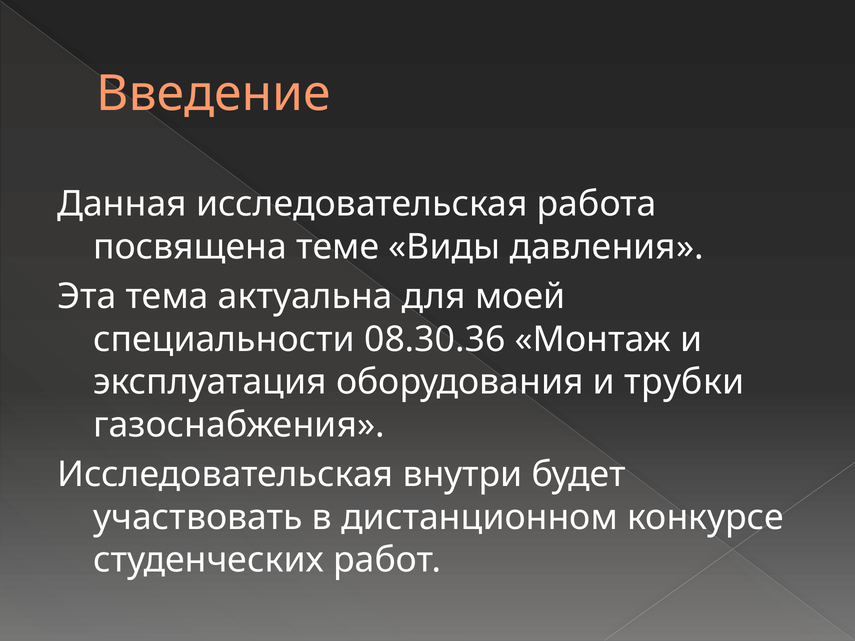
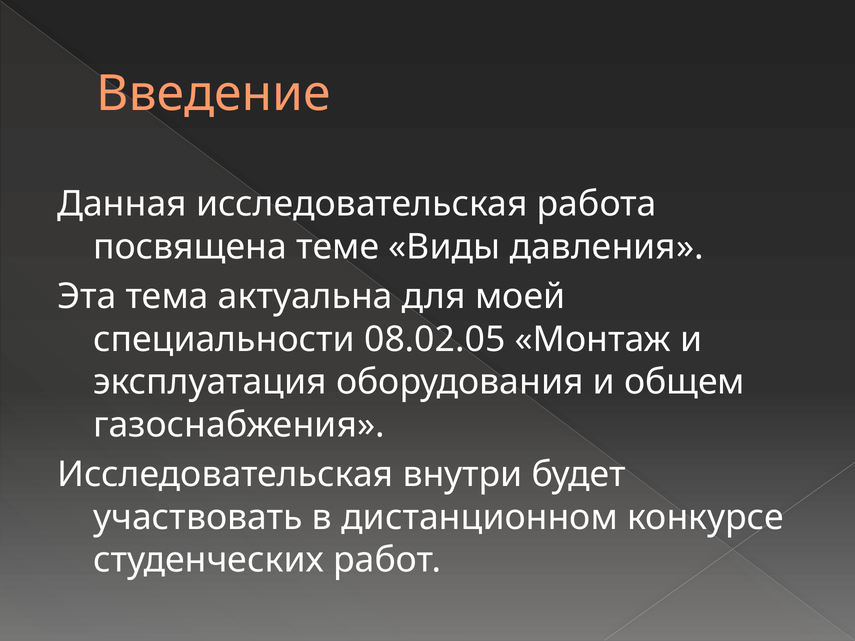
08.30.36: 08.30.36 -> 08.02.05
трубки: трубки -> общем
